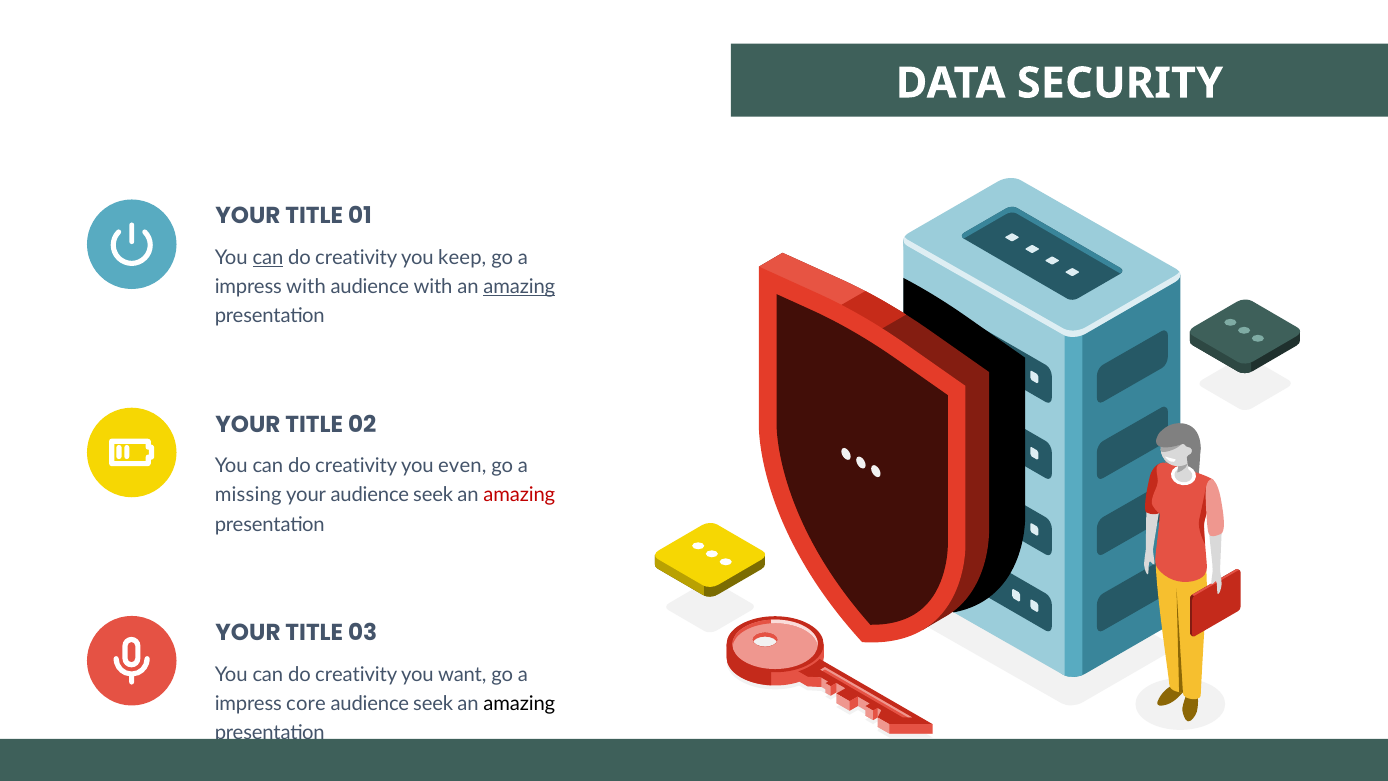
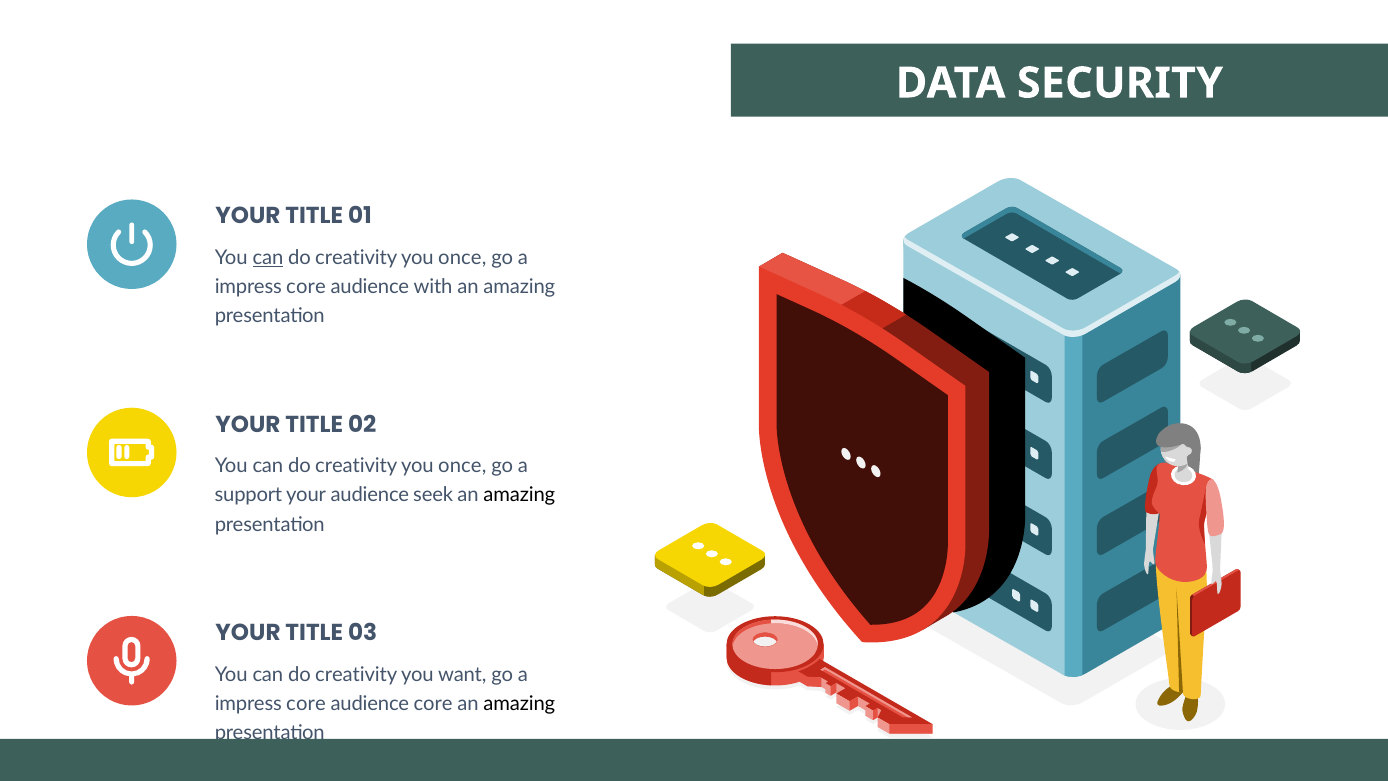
keep at (462, 258): keep -> once
with at (306, 287): with -> core
amazing at (519, 287) underline: present -> none
even at (462, 466): even -> once
missing: missing -> support
amazing at (519, 495) colour: red -> black
seek at (433, 703): seek -> core
